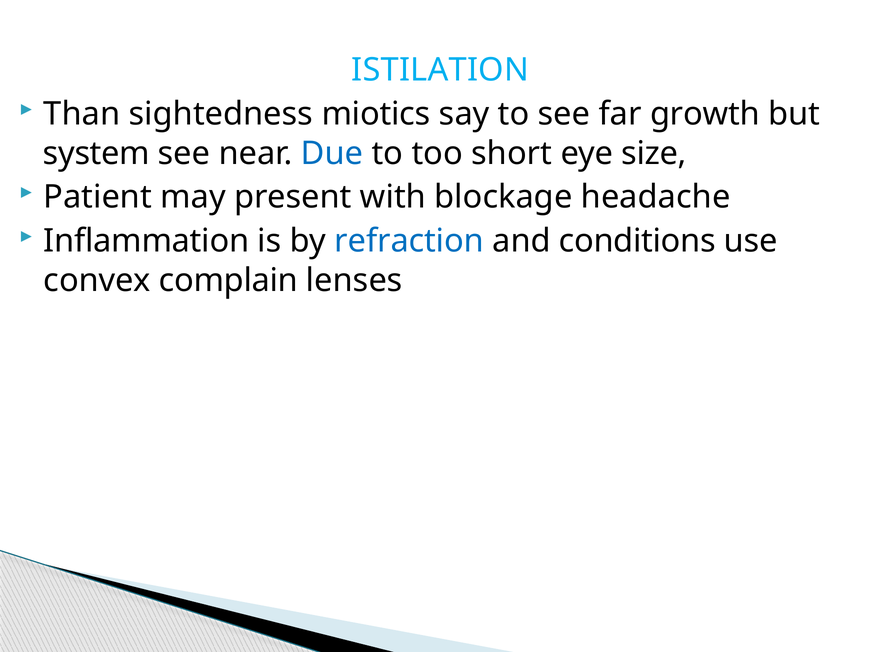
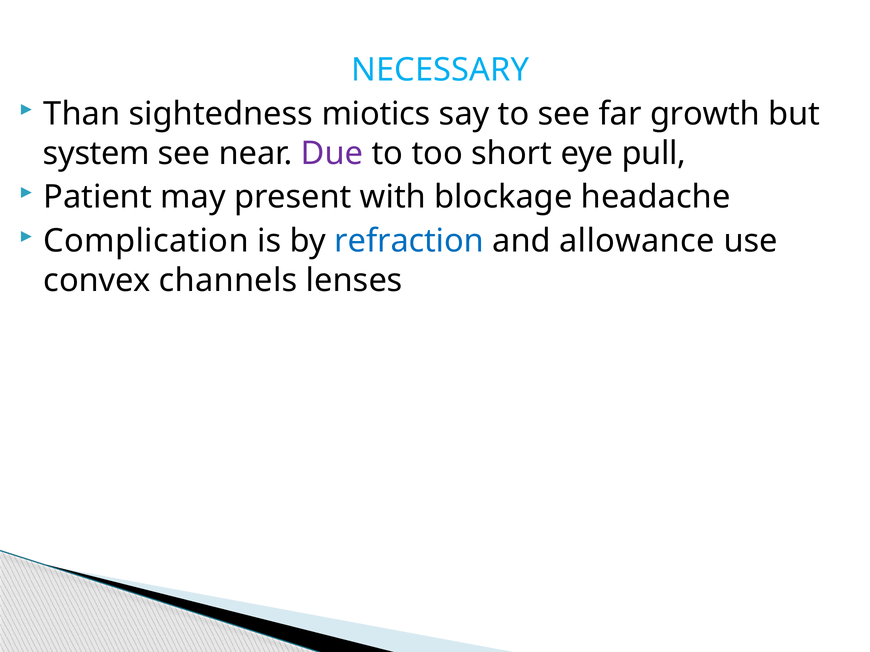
ISTILATION: ISTILATION -> NECESSARY
Due colour: blue -> purple
size: size -> pull
Inflammation: Inflammation -> Complication
conditions: conditions -> allowance
complain: complain -> channels
